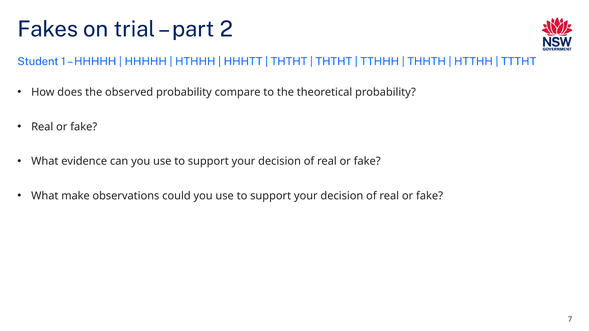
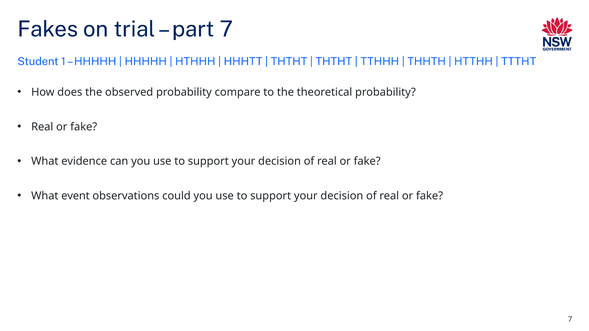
part 2: 2 -> 7
make: make -> event
